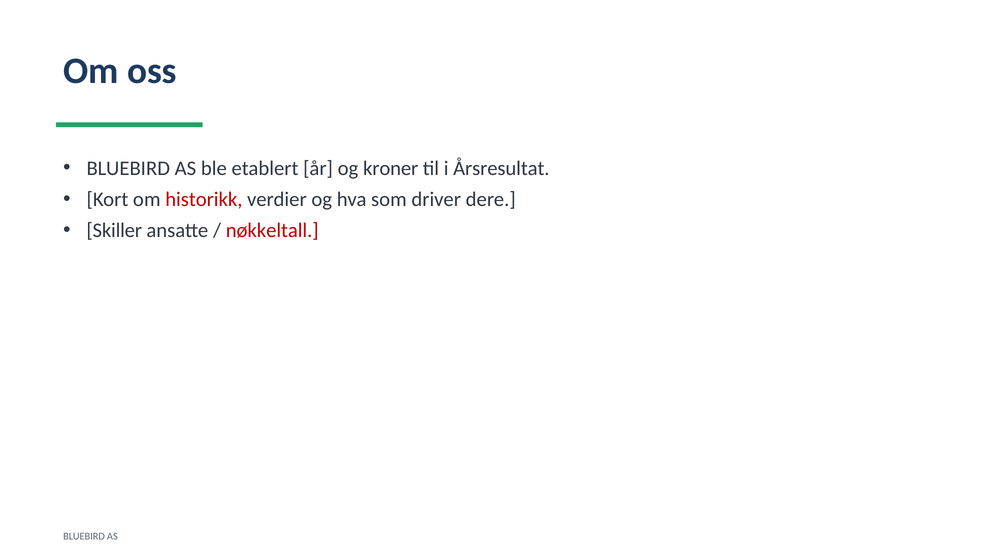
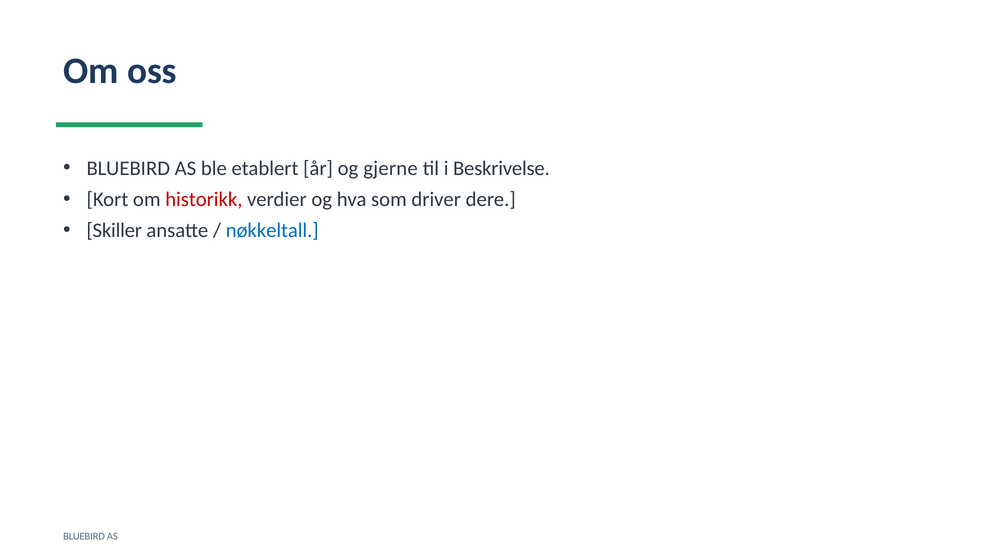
kroner: kroner -> gjerne
Årsresultat: Årsresultat -> Beskrivelse
nøkkeltall colour: red -> blue
